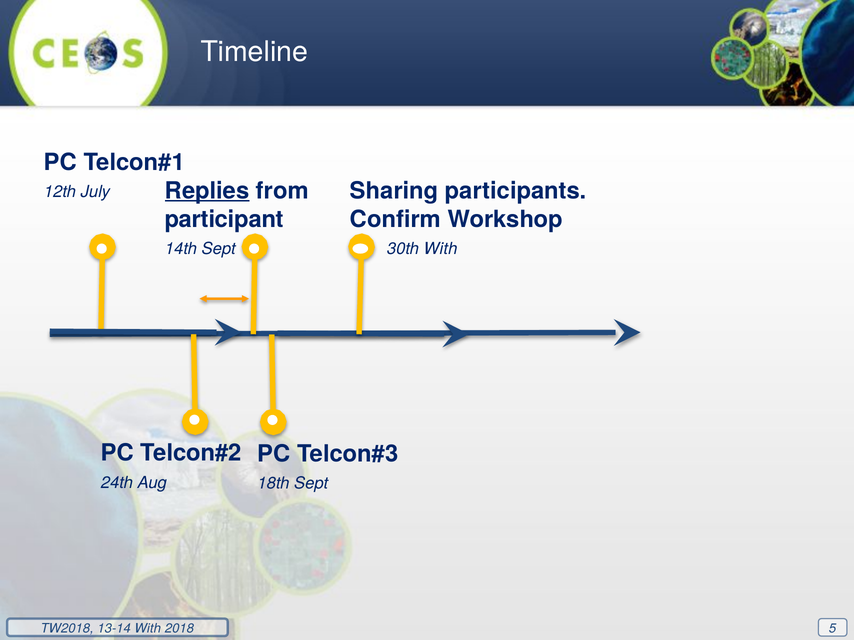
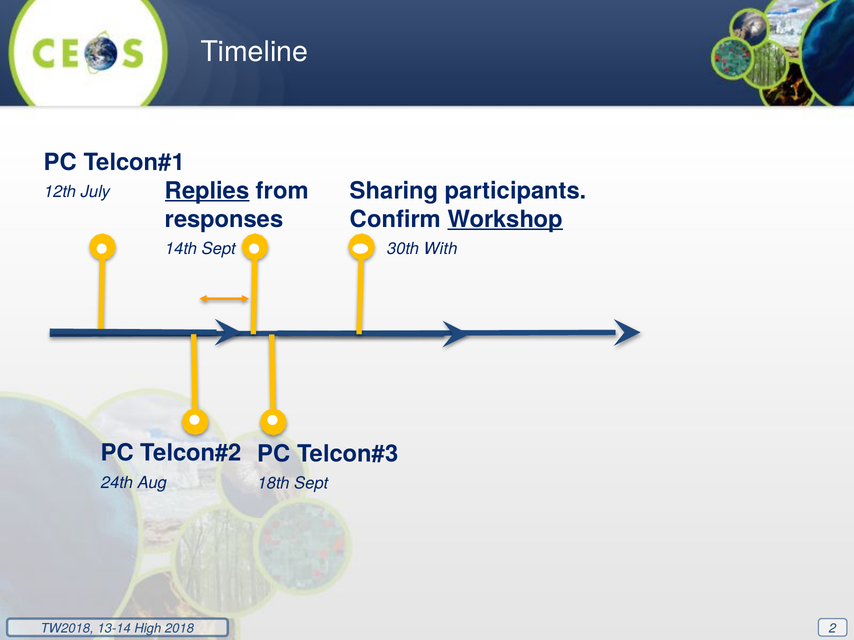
participant: participant -> responses
Workshop underline: none -> present
With at (148, 629): With -> High
5: 5 -> 2
